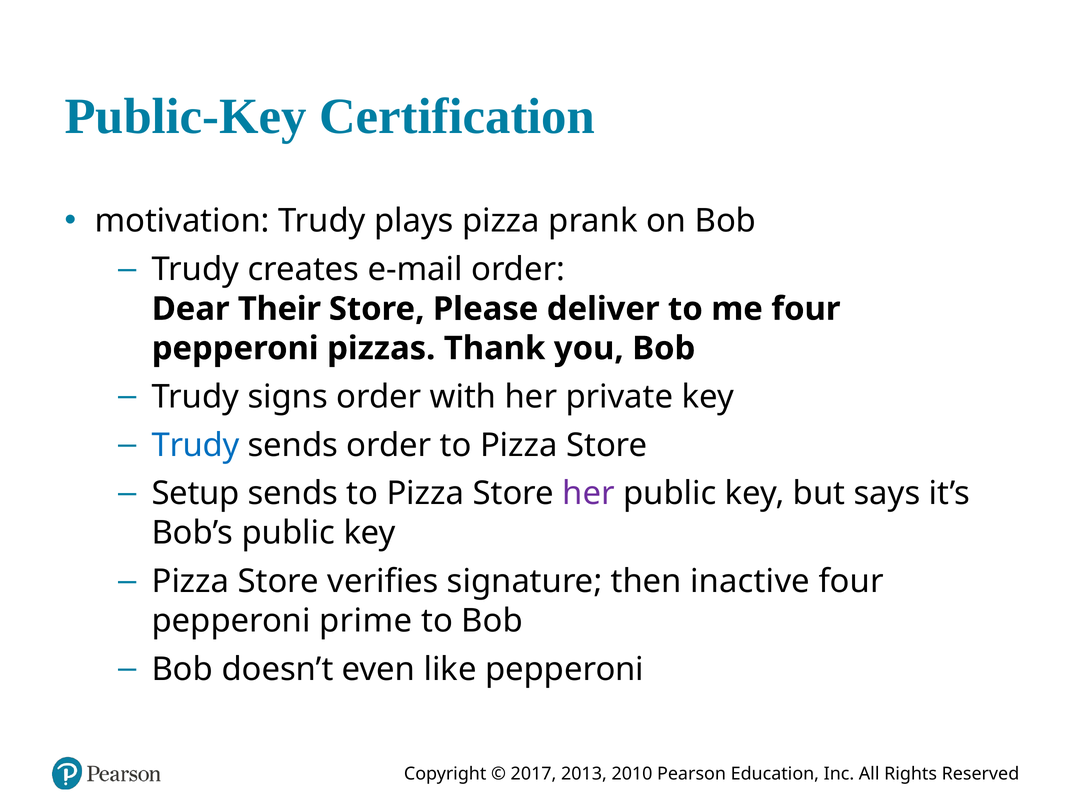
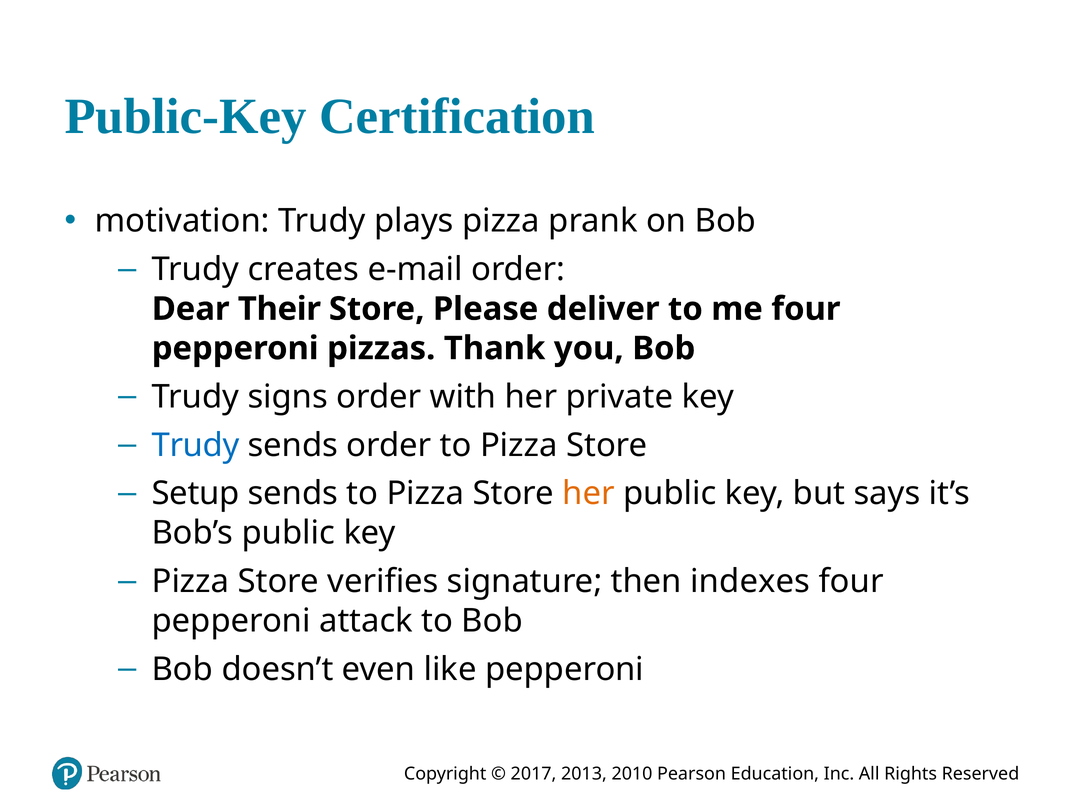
her at (588, 494) colour: purple -> orange
inactive: inactive -> indexes
prime: prime -> attack
